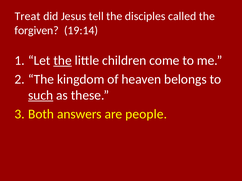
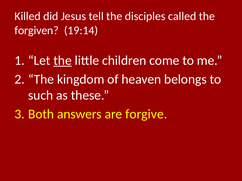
Treat: Treat -> Killed
such underline: present -> none
people: people -> forgive
